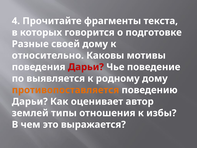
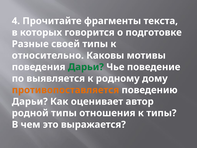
своей дому: дому -> типы
Дарьи at (86, 67) colour: red -> green
землей: землей -> родной
к избы: избы -> типы
